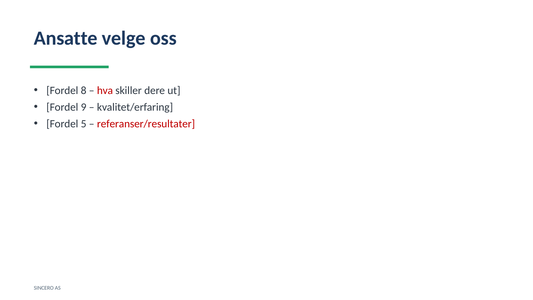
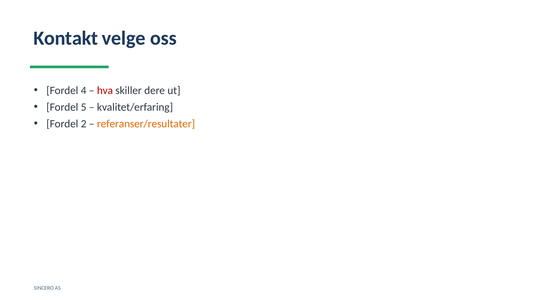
Ansatte: Ansatte -> Kontakt
8: 8 -> 4
9: 9 -> 5
5: 5 -> 2
referanser/resultater colour: red -> orange
